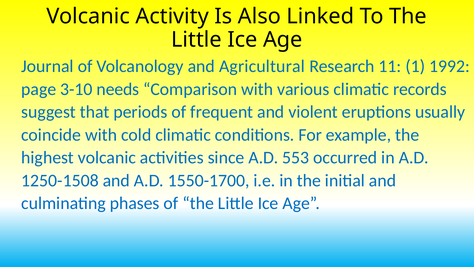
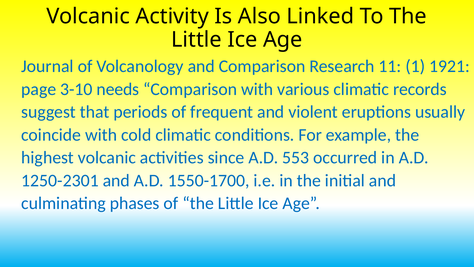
and Agricultural: Agricultural -> Comparison
1992: 1992 -> 1921
1250-1508: 1250-1508 -> 1250-2301
